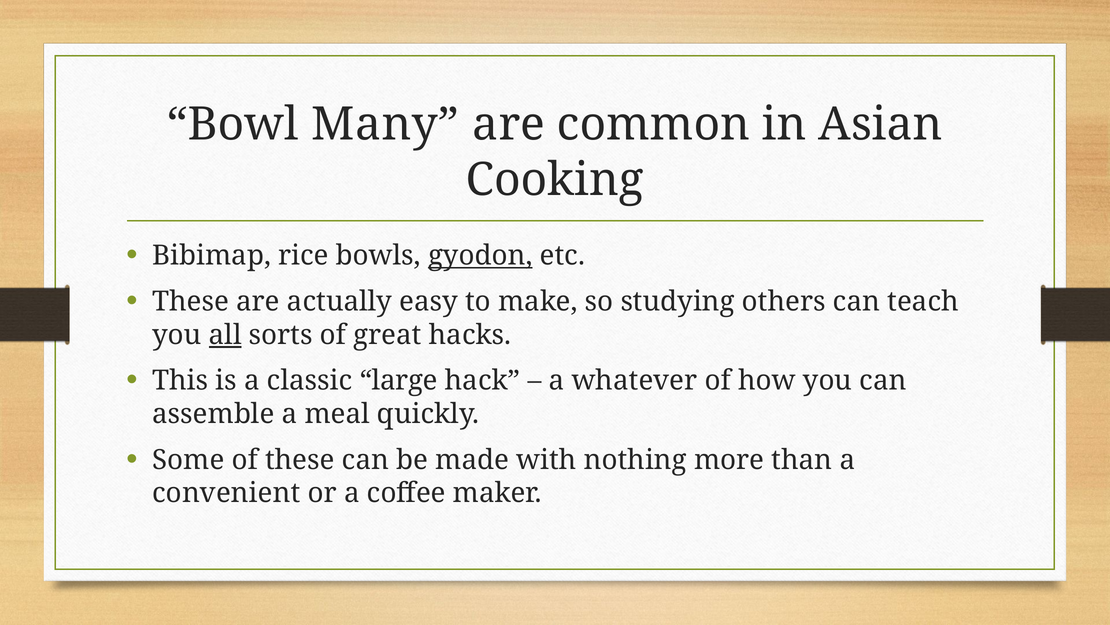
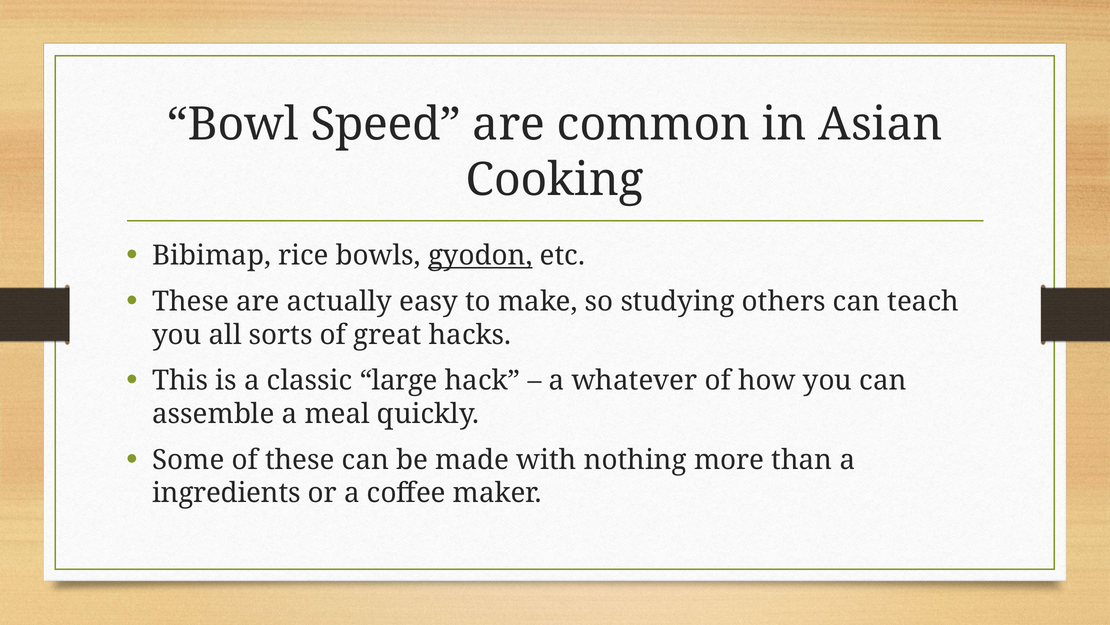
Many: Many -> Speed
all underline: present -> none
convenient: convenient -> ingredients
